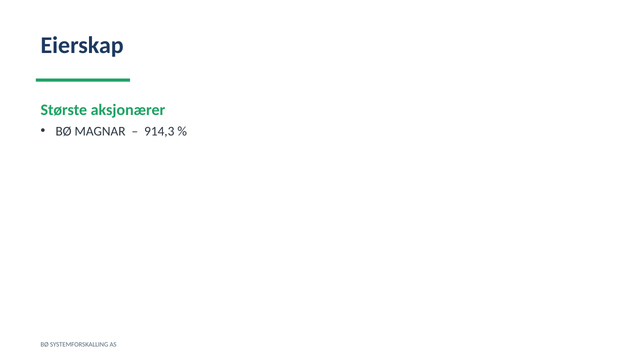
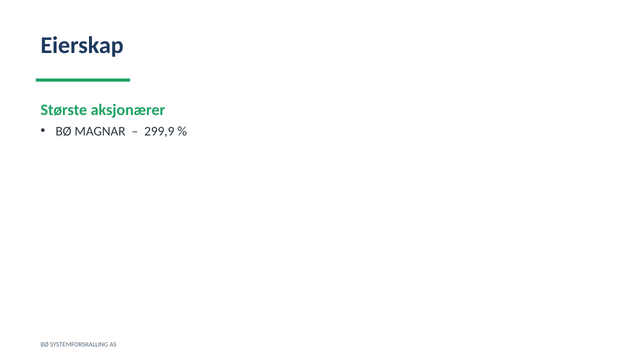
914,3: 914,3 -> 299,9
